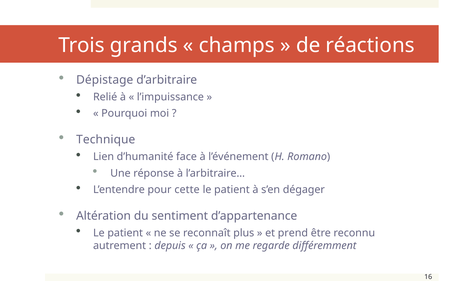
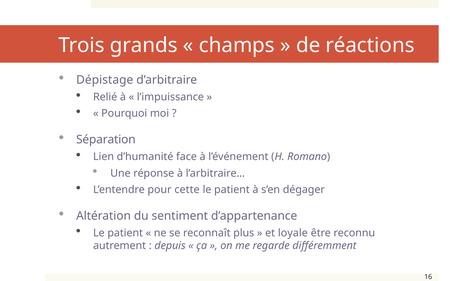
Technique: Technique -> Séparation
prend: prend -> loyale
